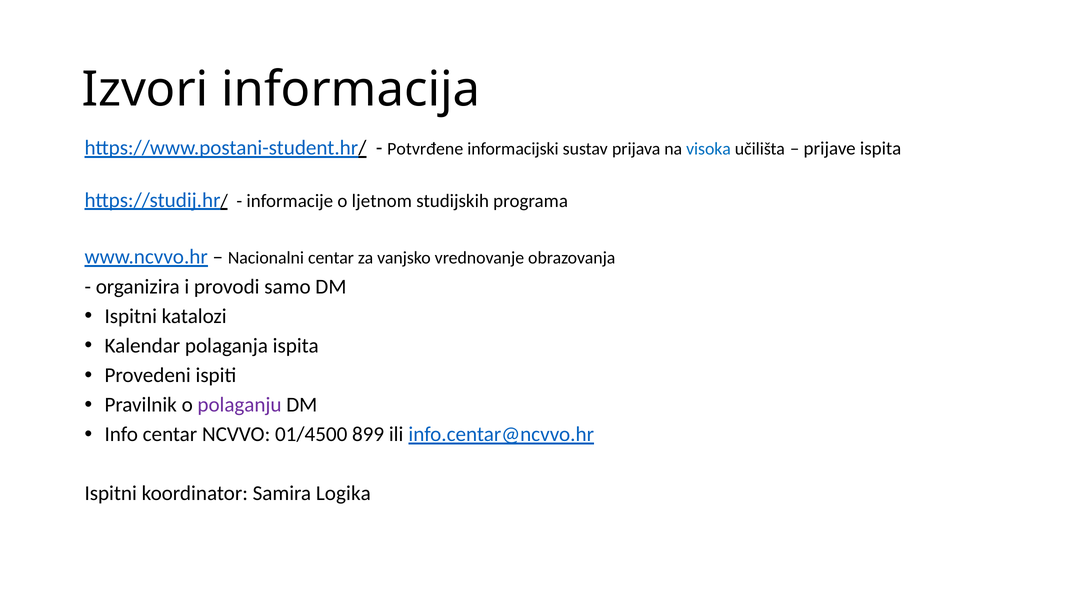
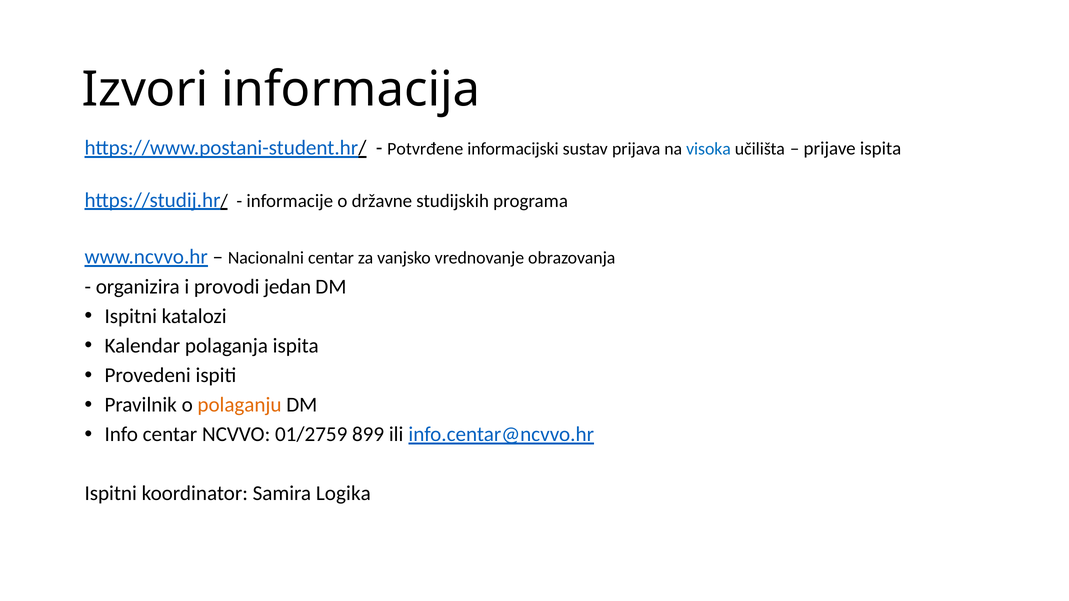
ljetnom: ljetnom -> državne
samo: samo -> jedan
polaganju colour: purple -> orange
01/4500: 01/4500 -> 01/2759
